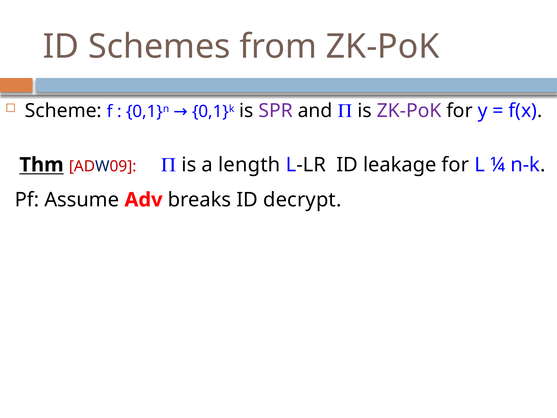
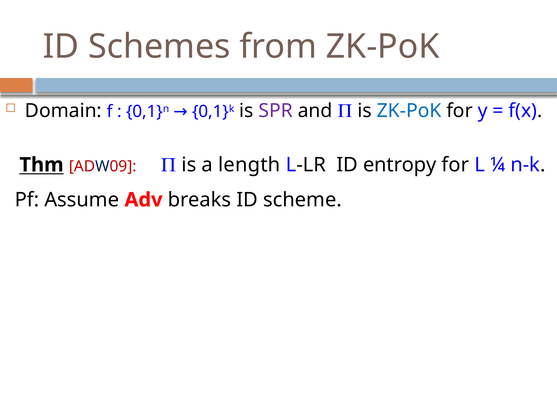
Scheme: Scheme -> Domain
ZK-PoK at (409, 111) colour: purple -> blue
leakage: leakage -> entropy
decrypt: decrypt -> scheme
